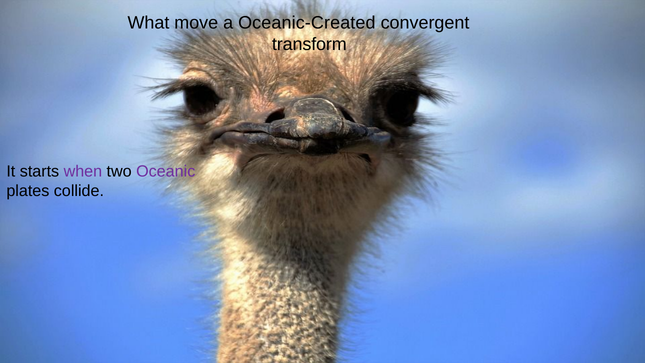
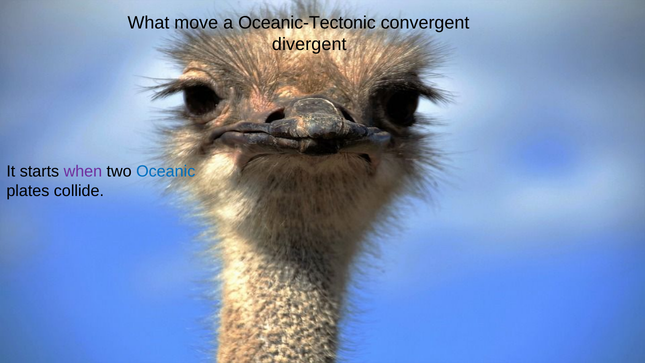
Oceanic-Created: Oceanic-Created -> Oceanic-Tectonic
transform: transform -> divergent
Oceanic colour: purple -> blue
